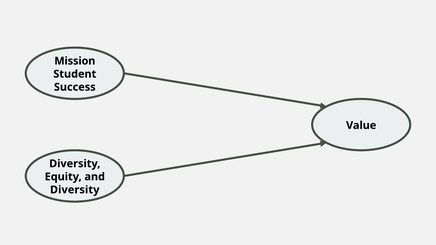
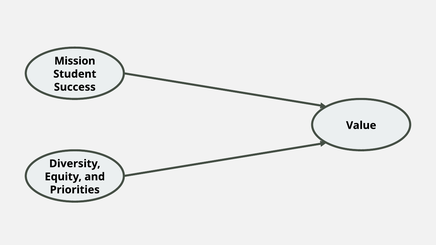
Diversity at (75, 190): Diversity -> Priorities
